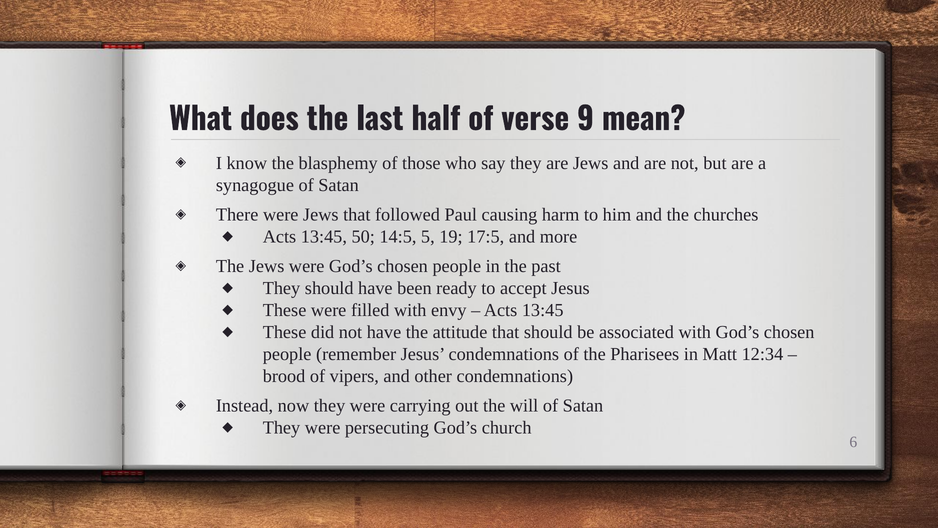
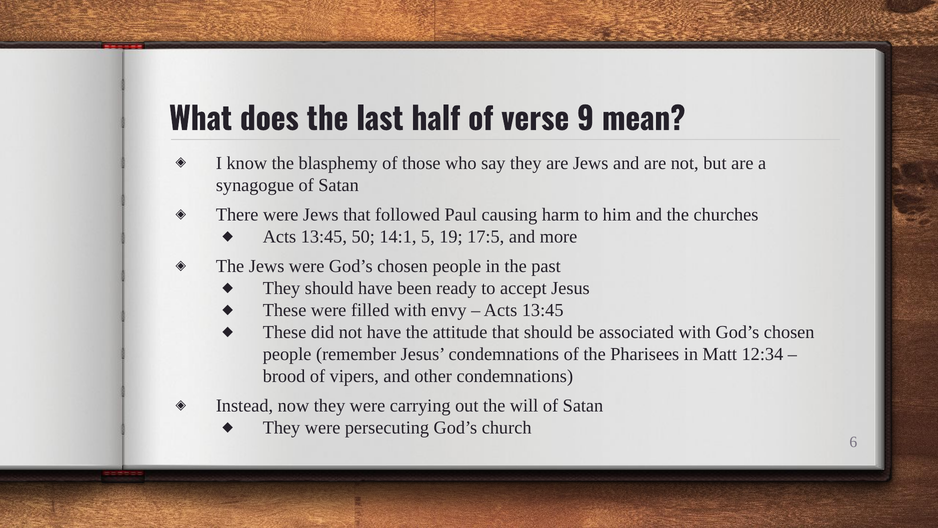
14:5: 14:5 -> 14:1
